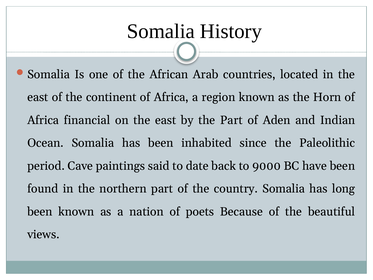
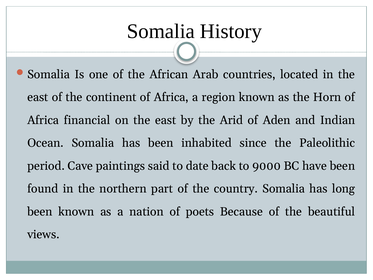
the Part: Part -> Arid
